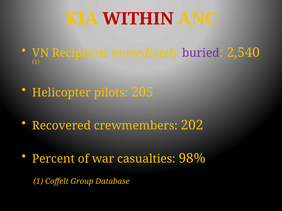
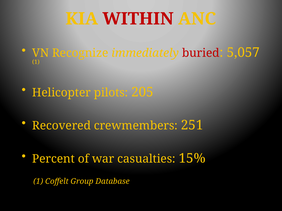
Recipients: Recipients -> Recognize
buried colour: purple -> red
2,540: 2,540 -> 5,057
202: 202 -> 251
98%: 98% -> 15%
